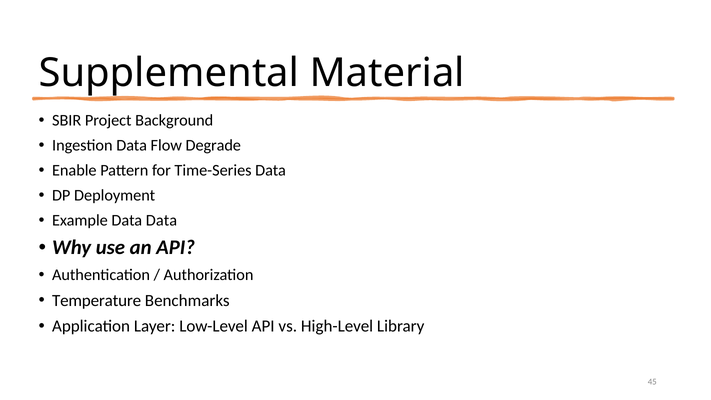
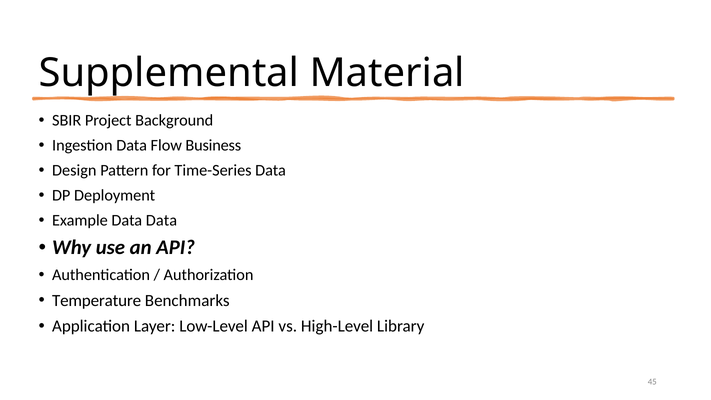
Degrade: Degrade -> Business
Enable: Enable -> Design
